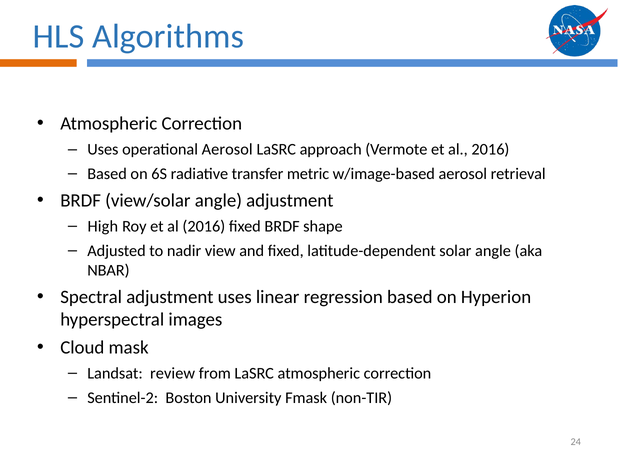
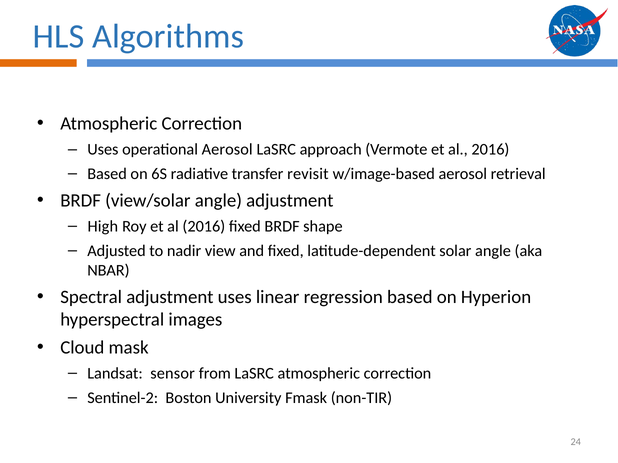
metric: metric -> revisit
review: review -> sensor
